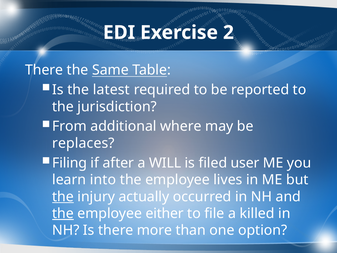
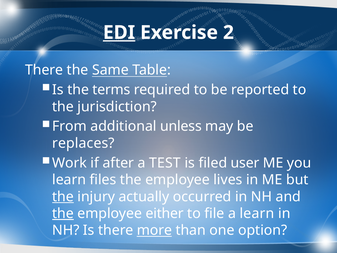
EDI underline: none -> present
latest: latest -> terms
where: where -> unless
Filing: Filing -> Work
WILL: WILL -> TEST
into: into -> files
a killed: killed -> learn
more underline: none -> present
